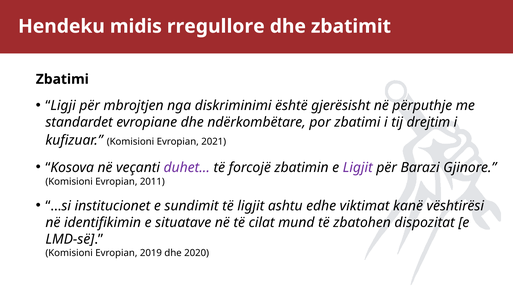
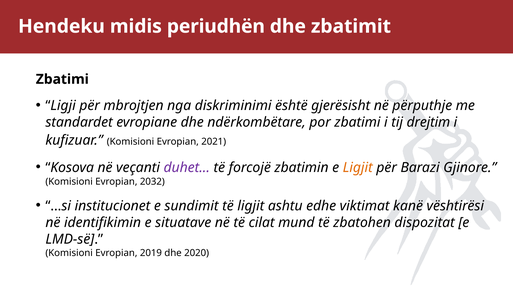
rregullore: rregullore -> periudhën
Ligjit at (358, 167) colour: purple -> orange
2011: 2011 -> 2032
